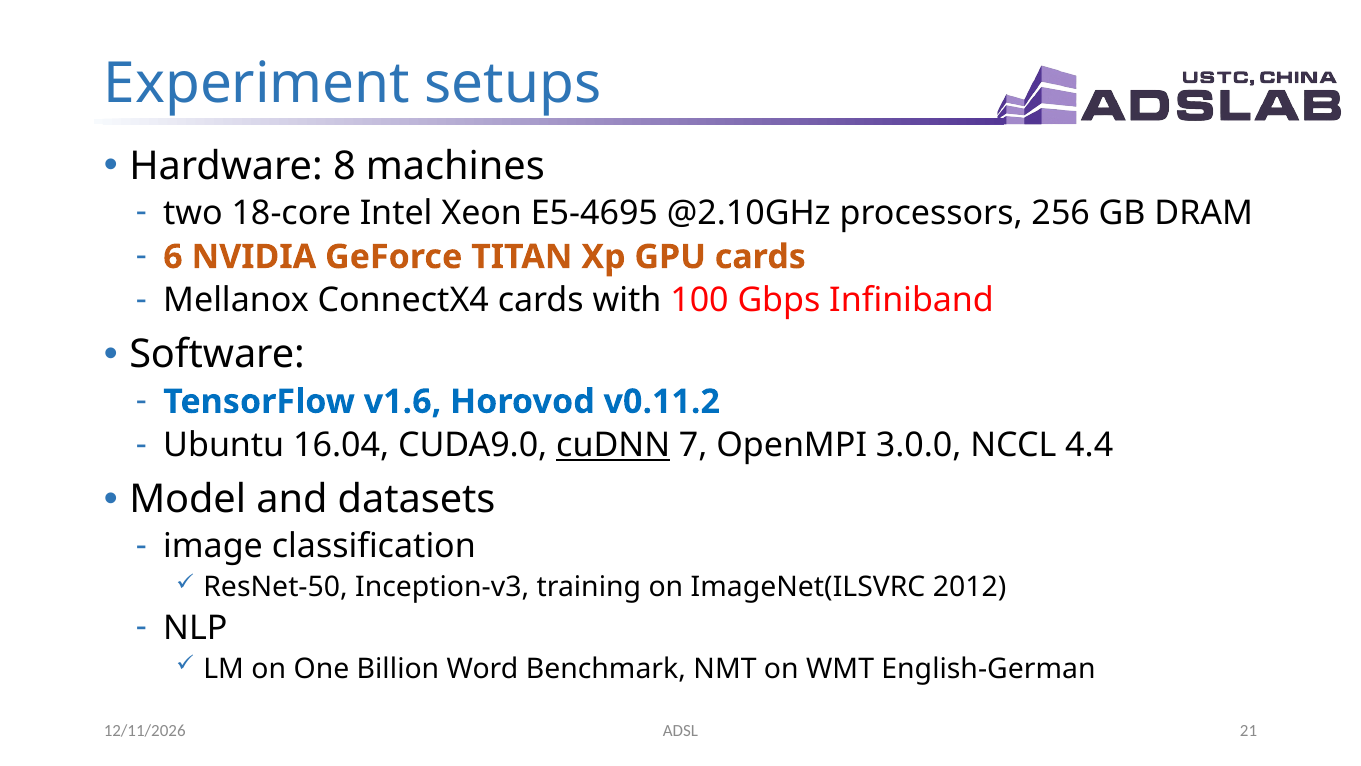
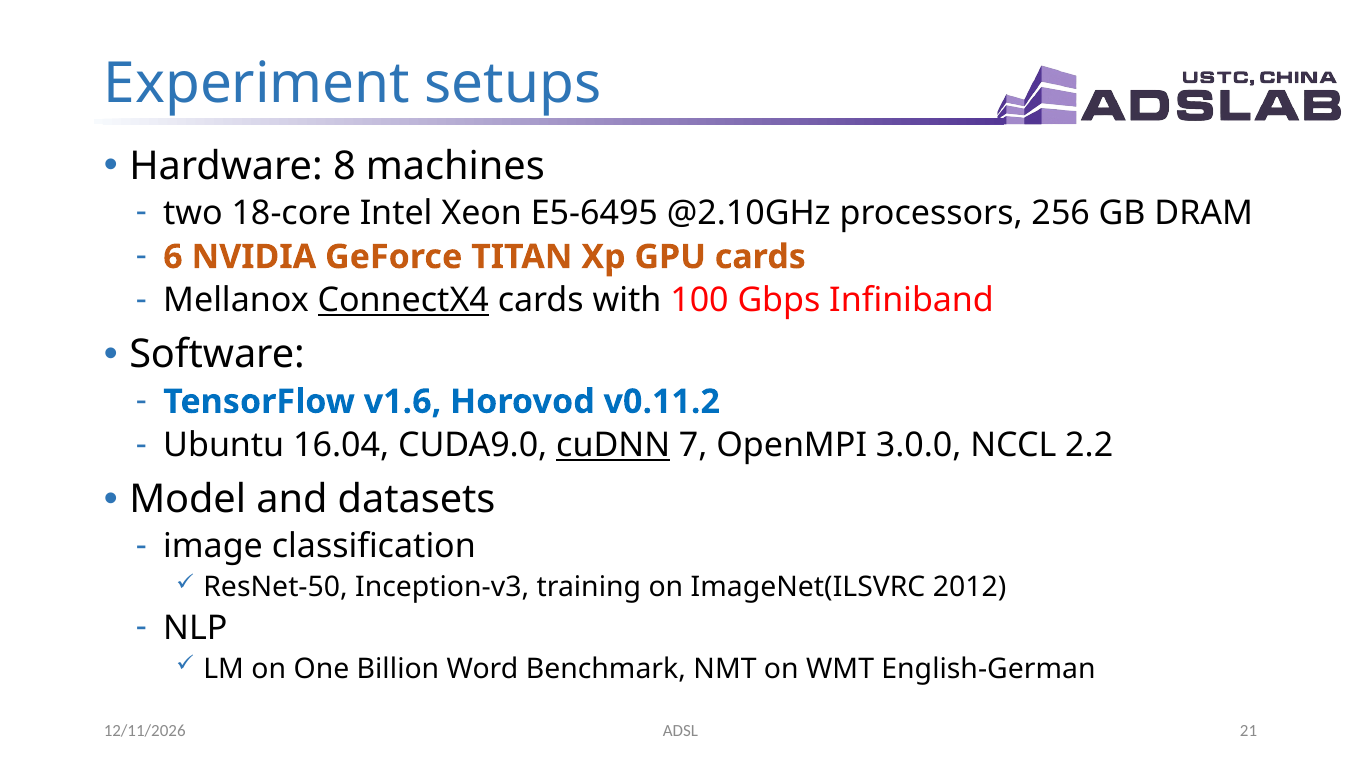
E5-4695: E5-4695 -> E5-6495
ConnectX4 underline: none -> present
4.4: 4.4 -> 2.2
